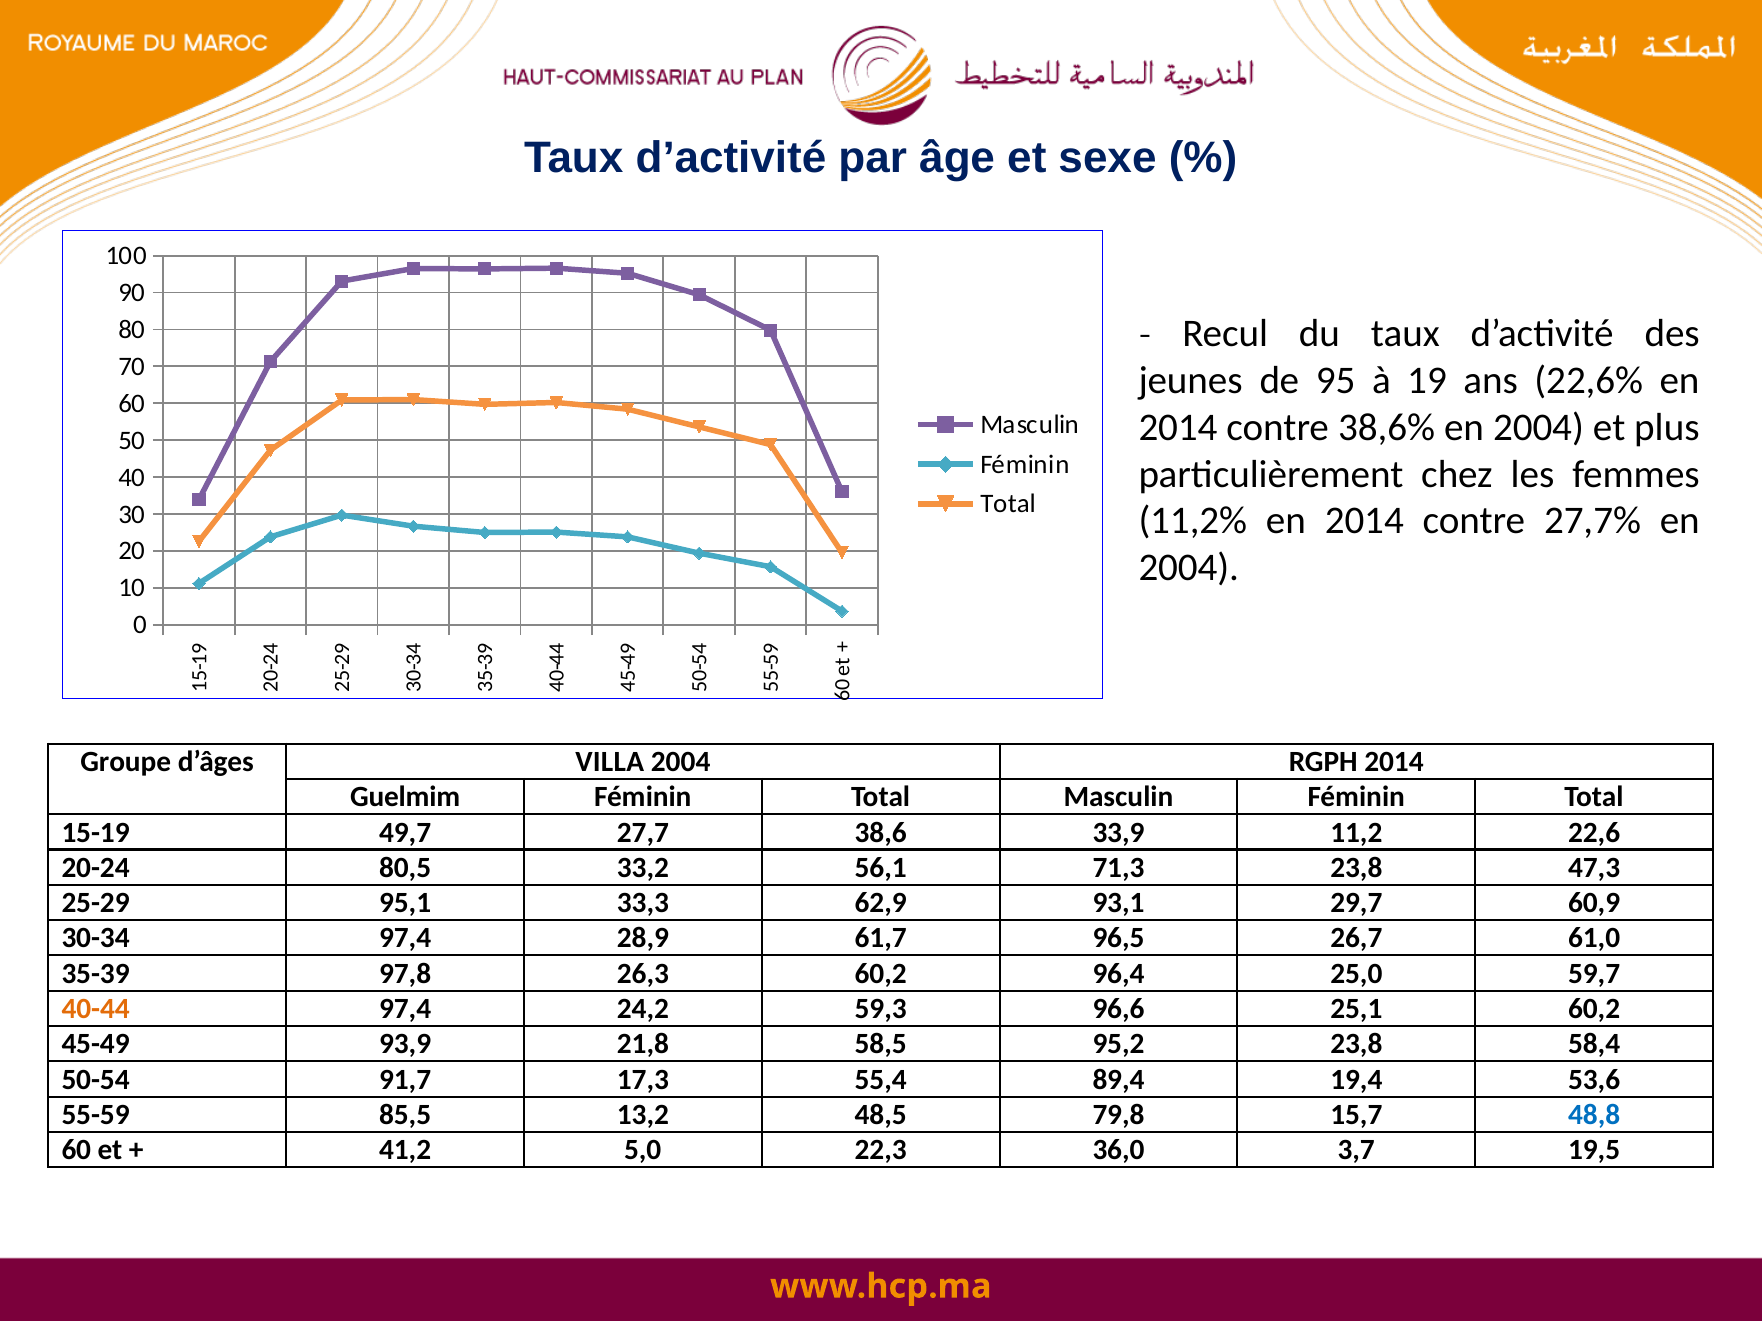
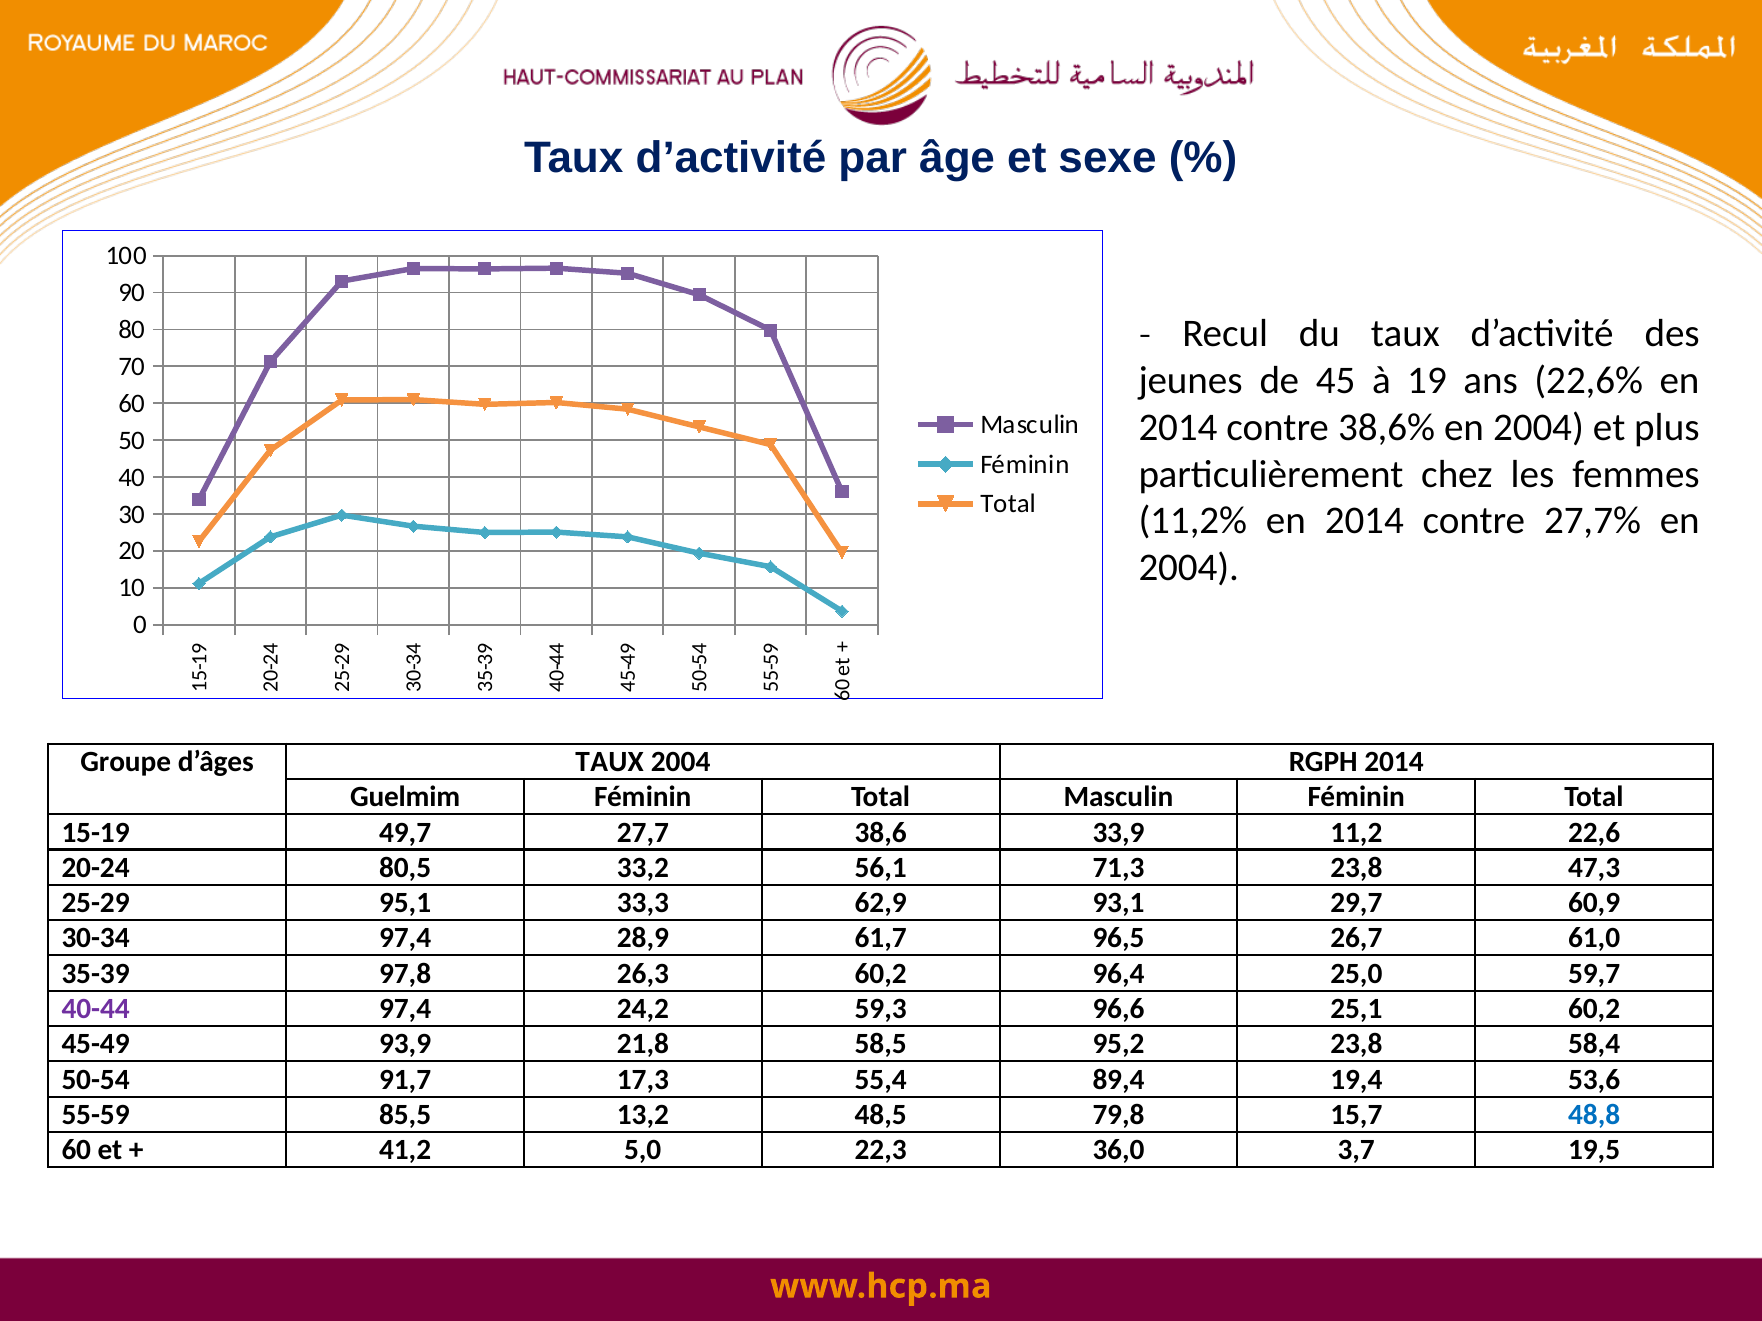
95: 95 -> 45
d’âges VILLA: VILLA -> TAUX
40-44 colour: orange -> purple
